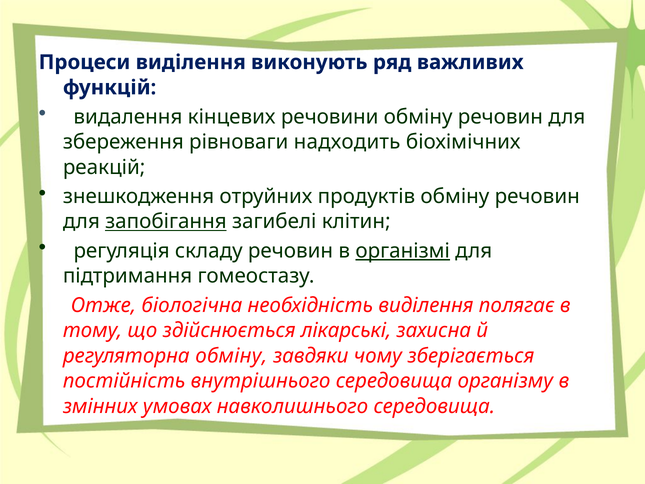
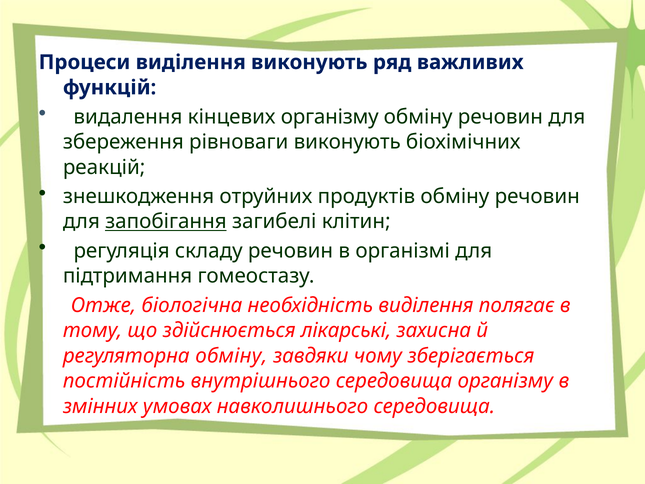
кінцевих речовини: речовини -> організму
рівноваги надходить: надходить -> виконують
організмі underline: present -> none
